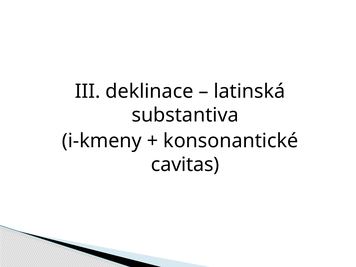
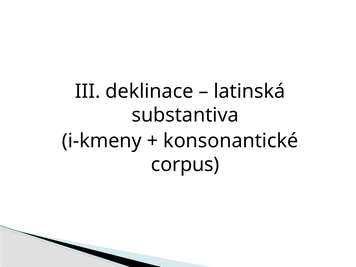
cavitas: cavitas -> corpus
